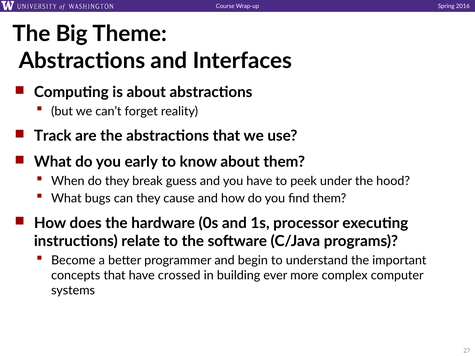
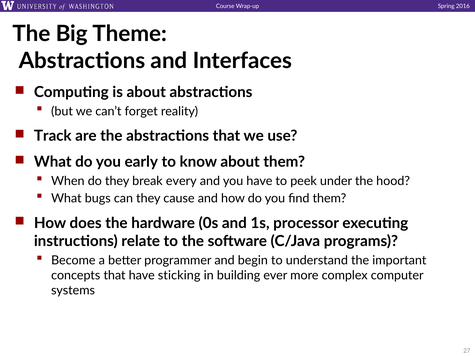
guess: guess -> every
crossed: crossed -> sticking
